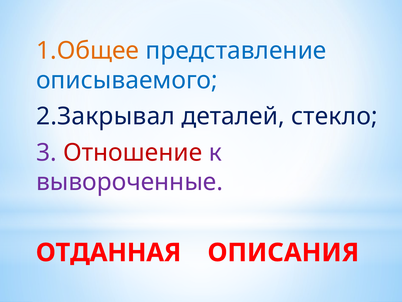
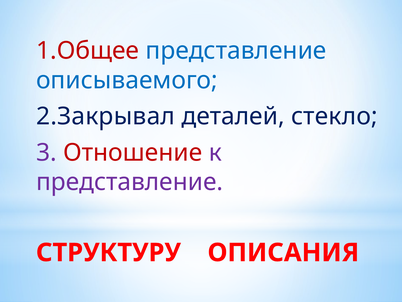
1.Общее colour: orange -> red
вывороченные at (130, 182): вывороченные -> представление
ОТДАННАЯ: ОТДАННАЯ -> СТРУКТУРУ
